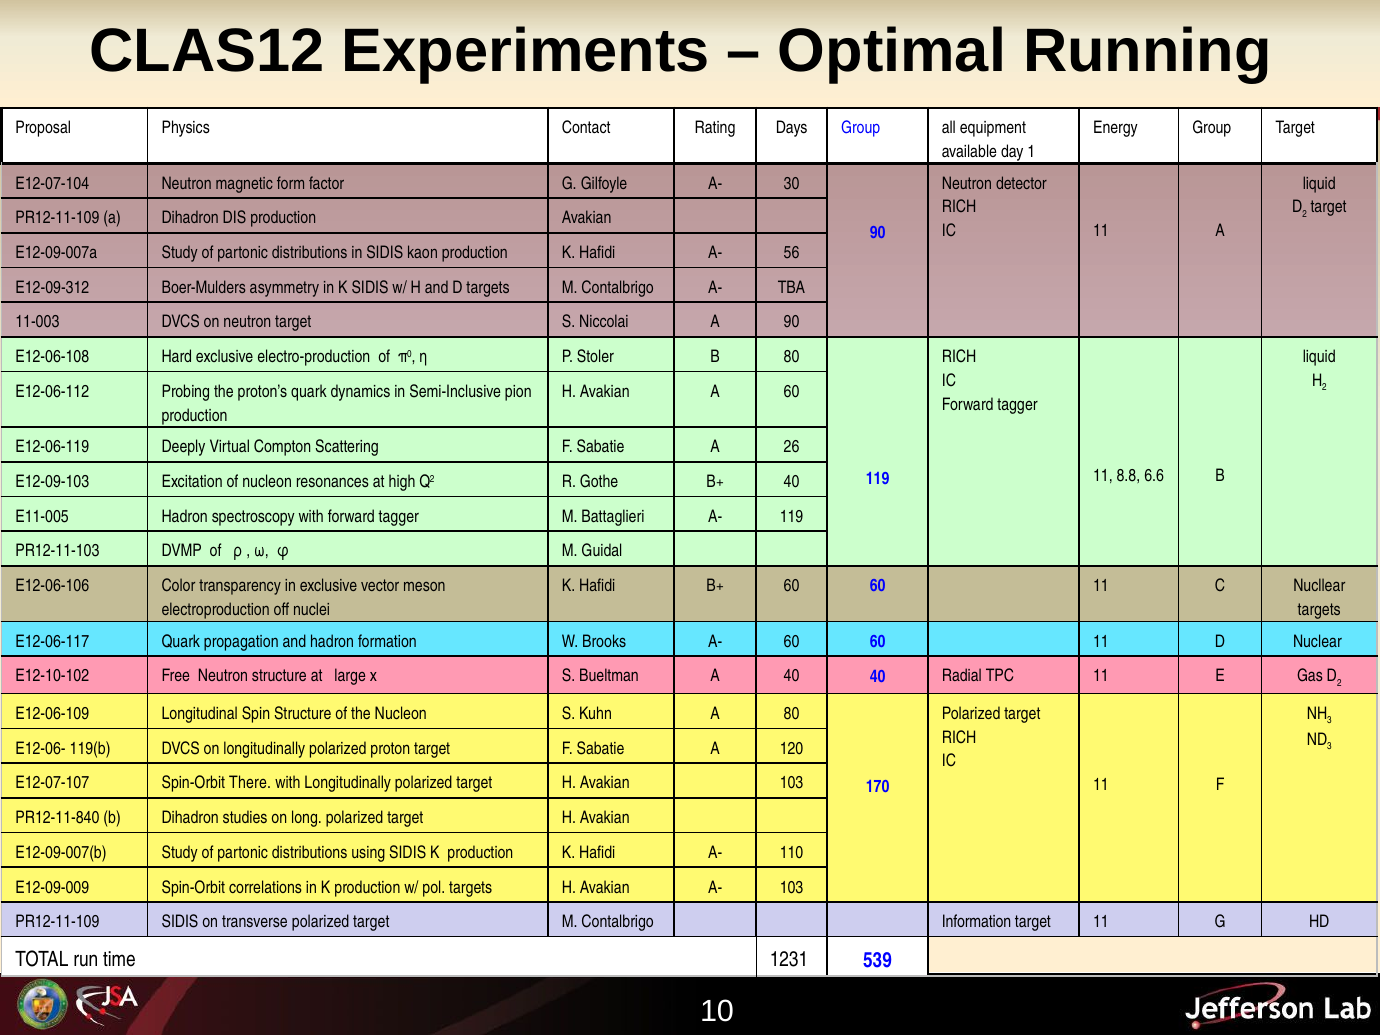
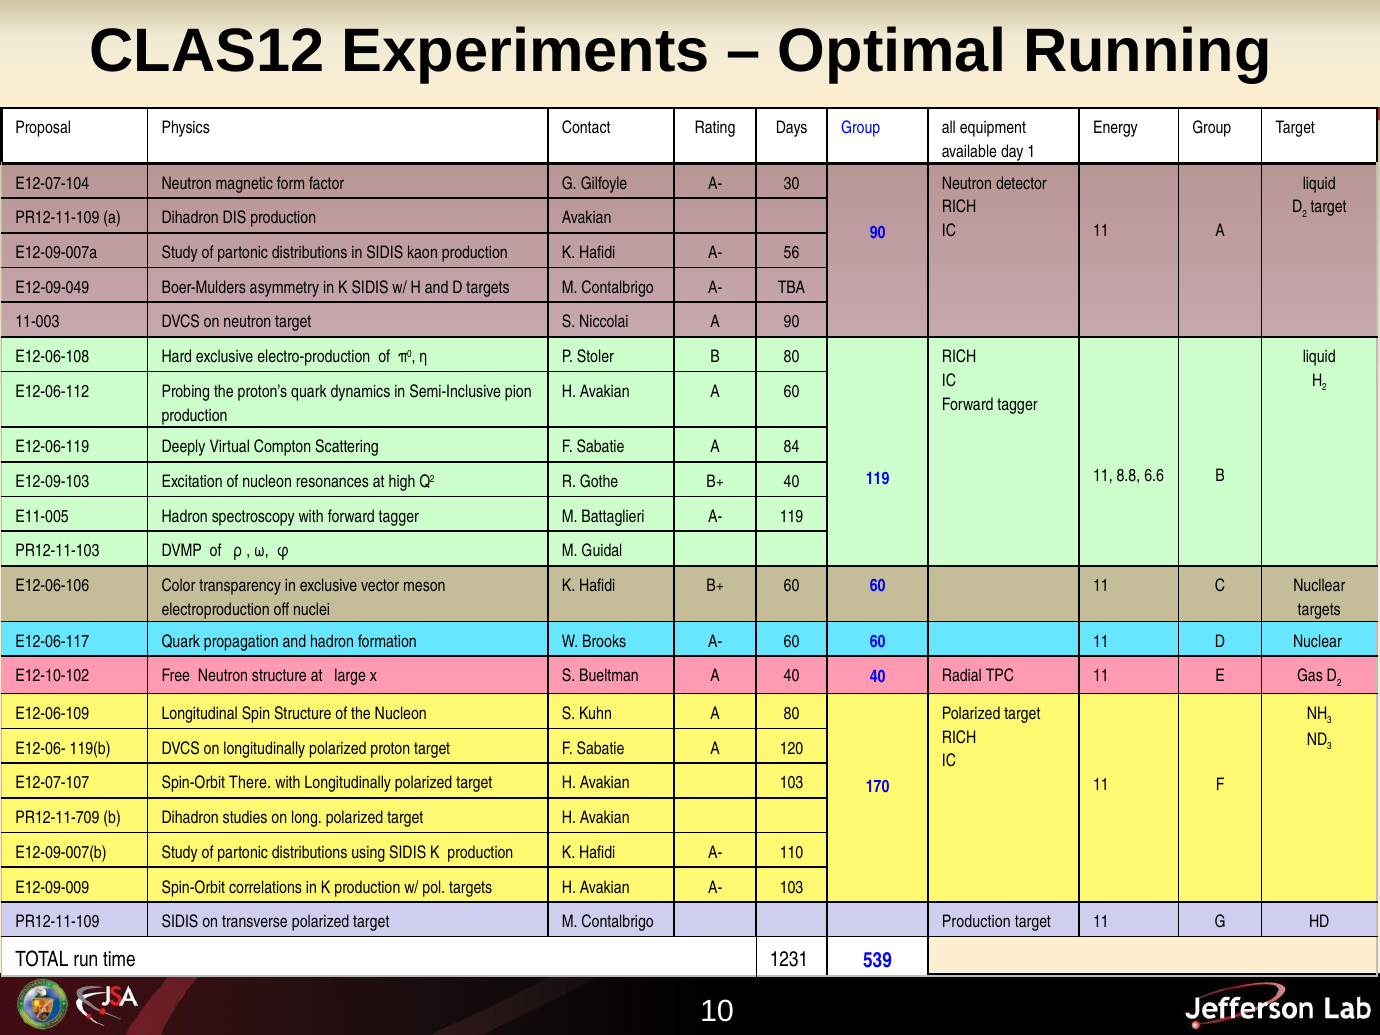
E12-09-312: E12-09-312 -> E12-09-049
26: 26 -> 84
PR12-11-840: PR12-11-840 -> PR12-11-709
Contalbrigo Information: Information -> Production
